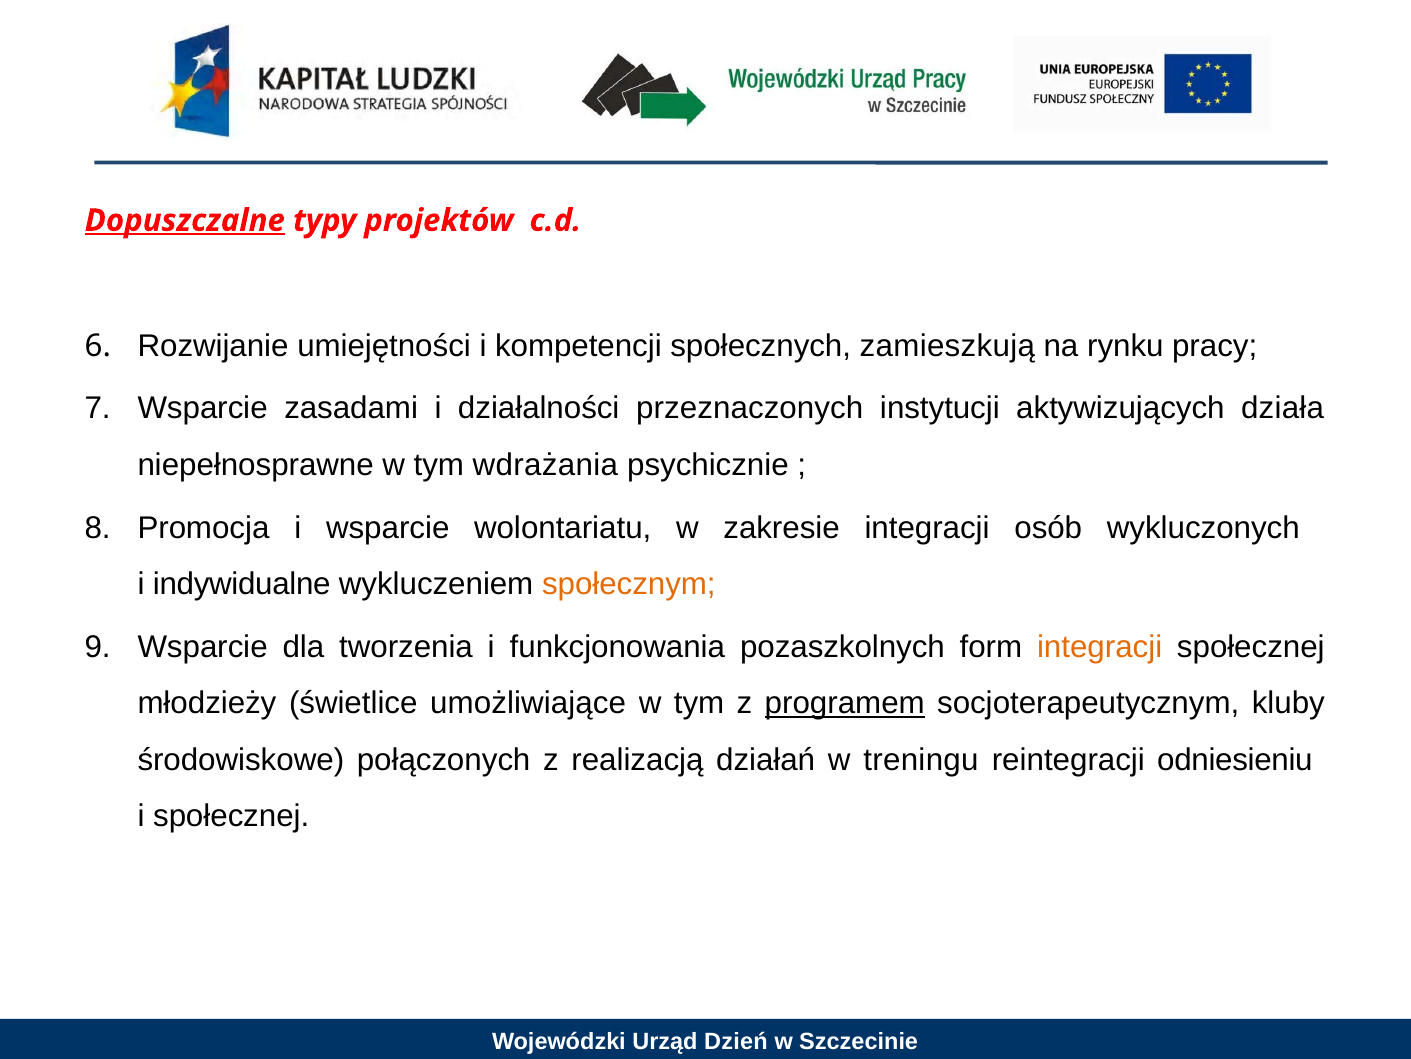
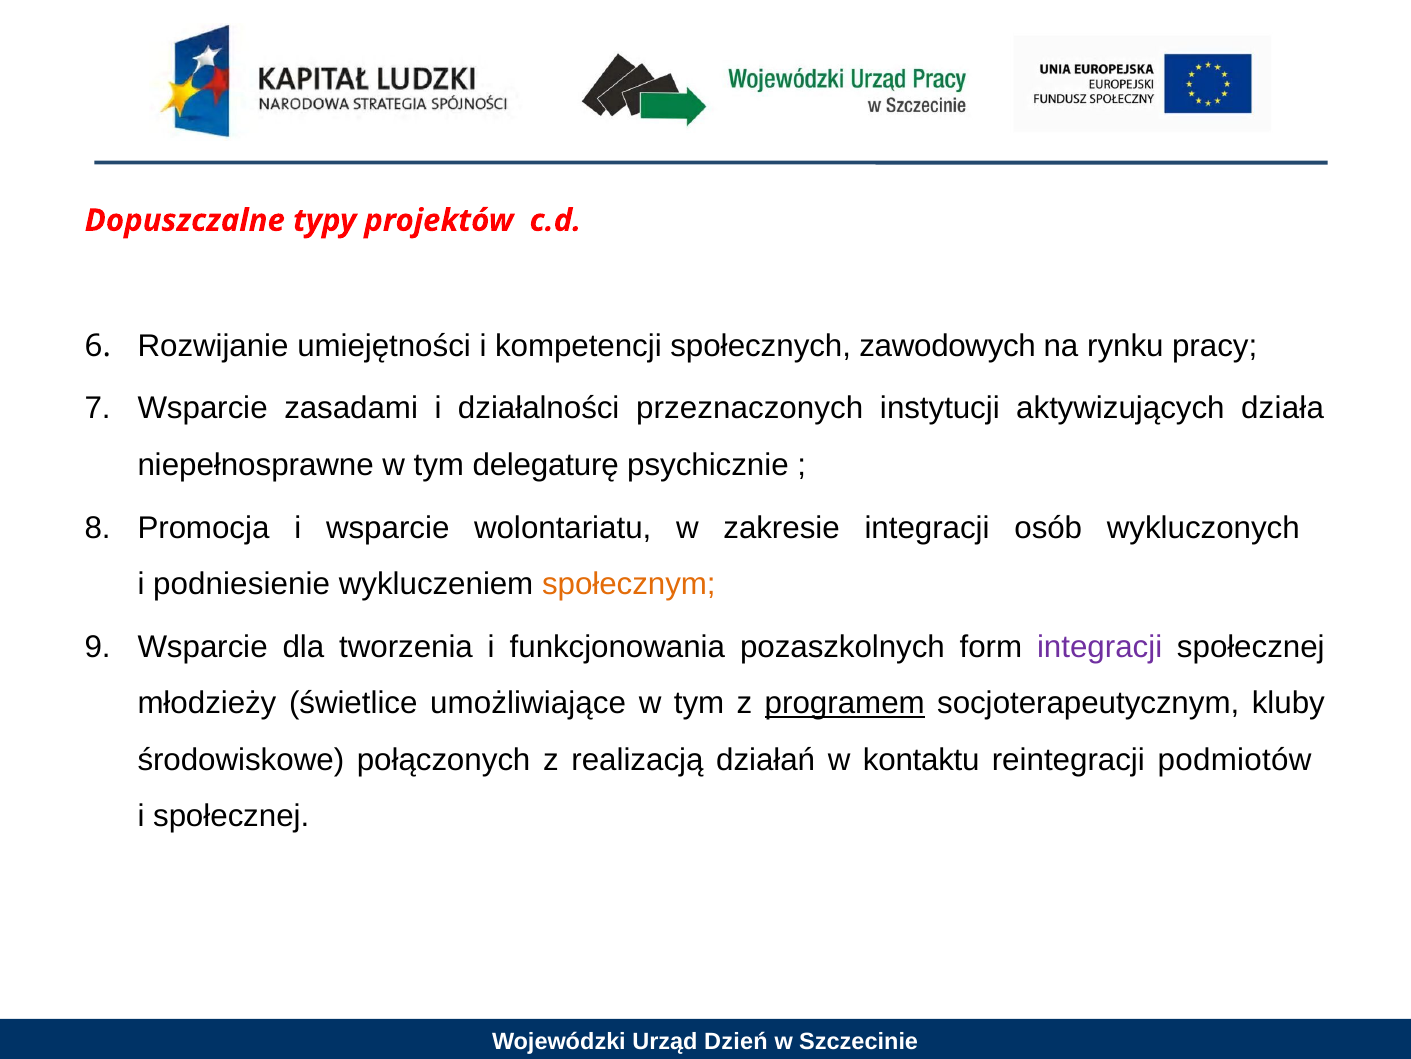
Dopuszczalne underline: present -> none
zamieszkują: zamieszkują -> zawodowych
wdrażania: wdrażania -> delegaturę
indywidualne: indywidualne -> podniesienie
integracji at (1100, 646) colour: orange -> purple
treningu: treningu -> kontaktu
odniesieniu: odniesieniu -> podmiotów
